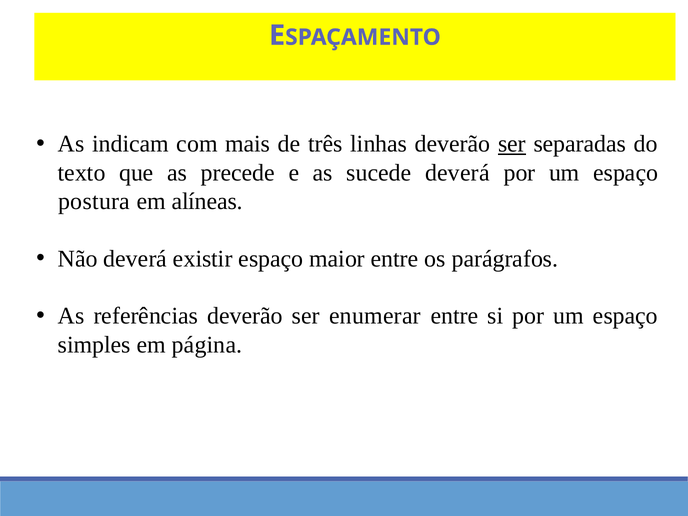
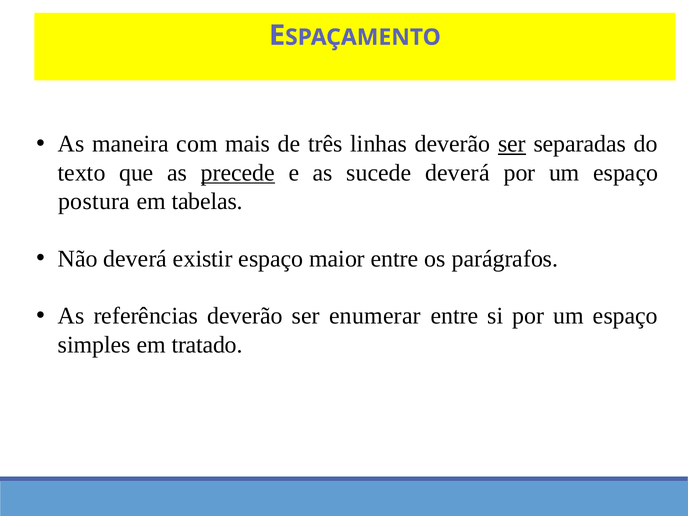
indicam: indicam -> maneira
precede underline: none -> present
alíneas: alíneas -> tabelas
página: página -> tratado
